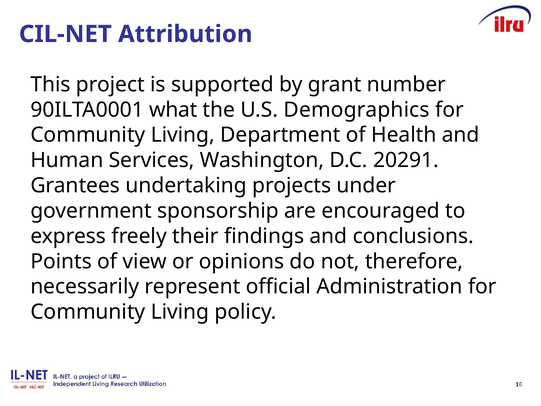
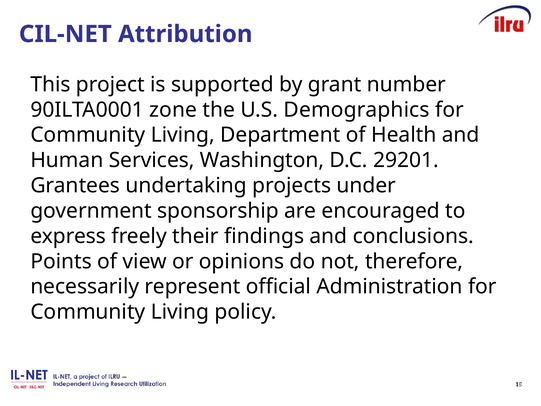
what: what -> zone
20291: 20291 -> 29201
